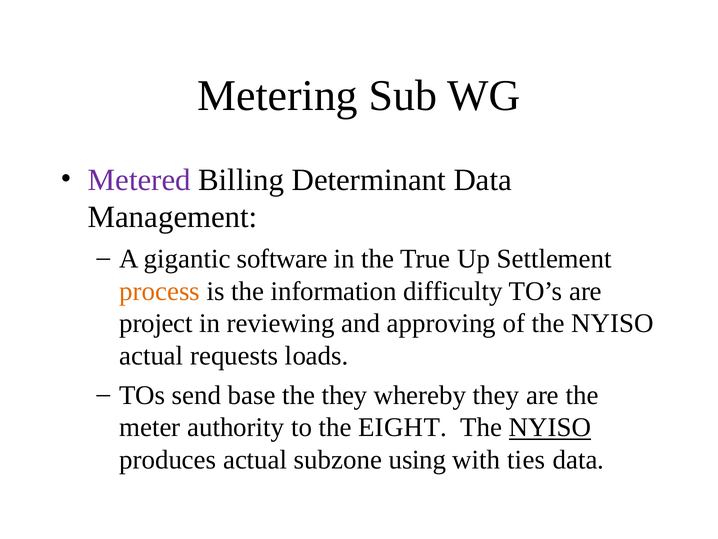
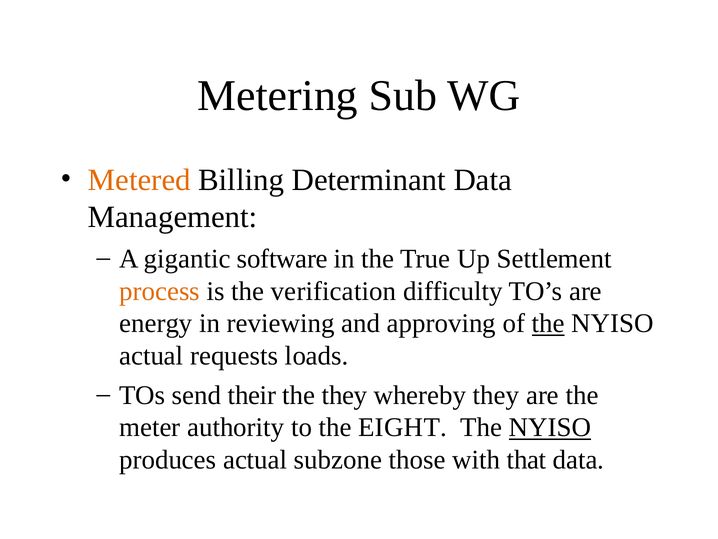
Metered colour: purple -> orange
information: information -> verification
project: project -> energy
the at (548, 323) underline: none -> present
base: base -> their
using: using -> those
ties: ties -> that
